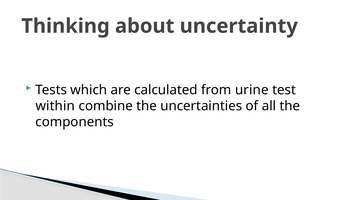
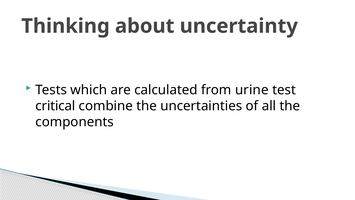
within: within -> critical
